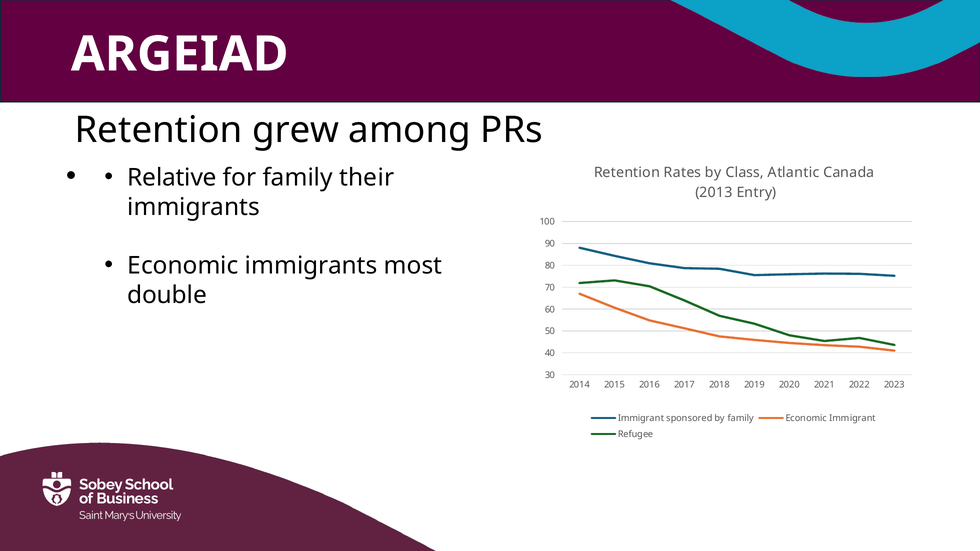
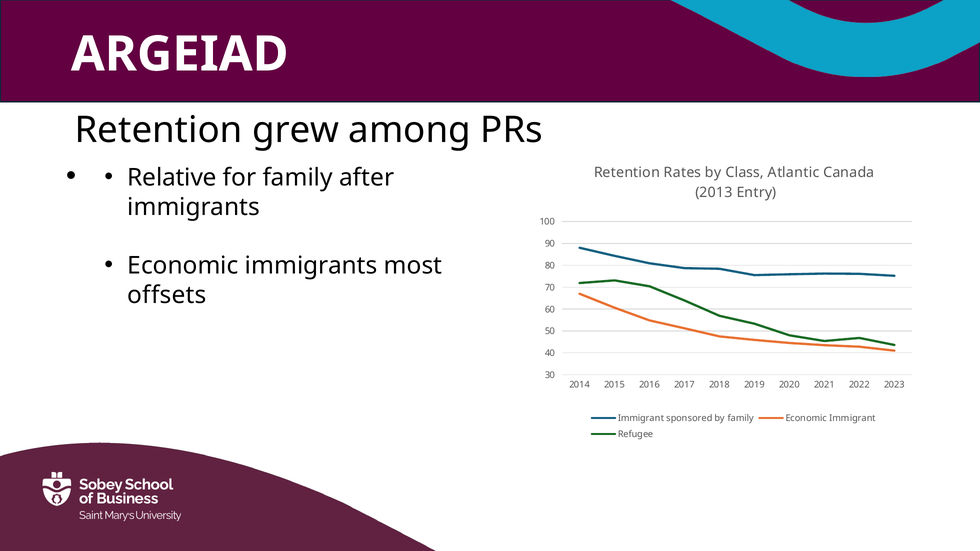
their: their -> after
double: double -> offsets
